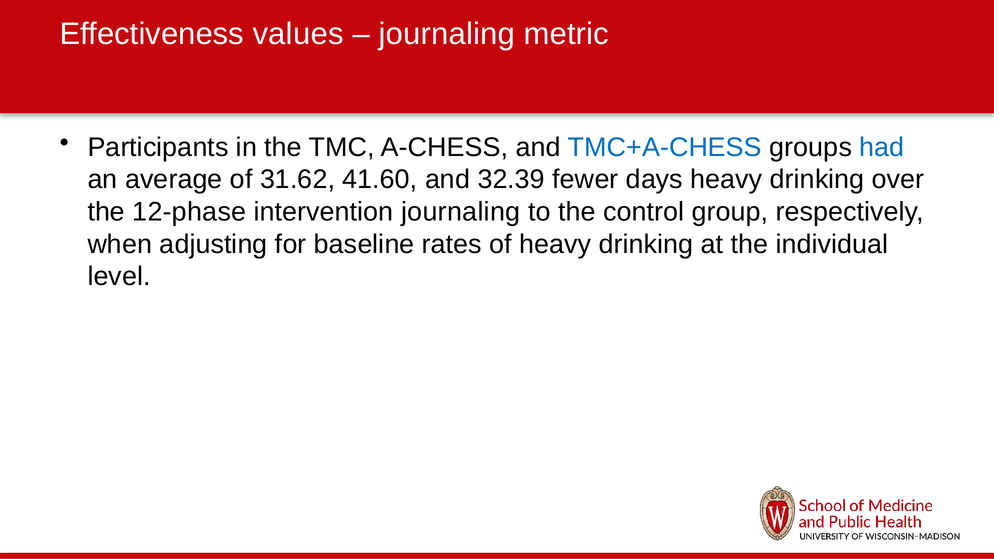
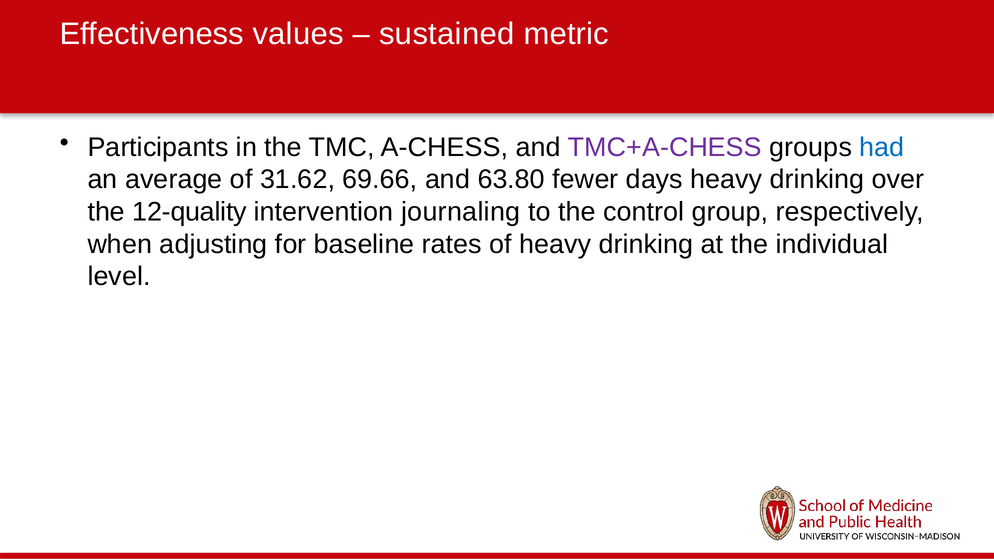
journaling at (447, 34): journaling -> sustained
TMC+A-CHESS colour: blue -> purple
41.60: 41.60 -> 69.66
32.39: 32.39 -> 63.80
12-phase: 12-phase -> 12-quality
